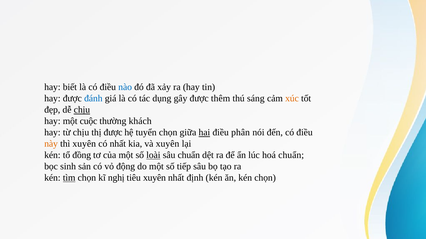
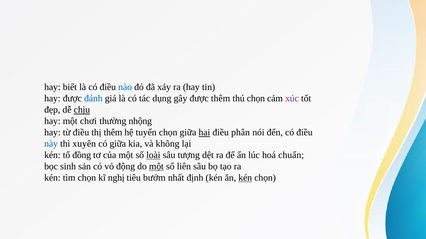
thú sáng: sáng -> chọn
xúc colour: orange -> purple
cuộc: cuộc -> chơi
khách: khách -> nhộng
từ chịu: chịu -> điều
thị được: được -> thêm
này colour: orange -> blue
có nhất: nhất -> giữa
và xuyên: xuyên -> không
sâu chuẩn: chuẩn -> tượng
một at (156, 167) underline: none -> present
tiếp: tiếp -> liên
tìm underline: present -> none
tiêu xuyên: xuyên -> bướm
kén at (245, 178) underline: none -> present
